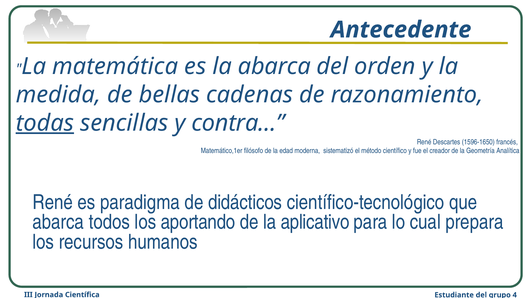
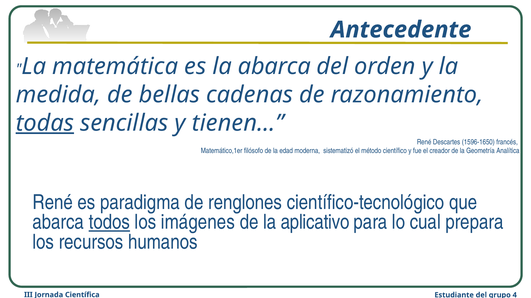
contra…: contra… -> tienen…
didácticos: didácticos -> renglones
todos underline: none -> present
aportando: aportando -> imágenes
